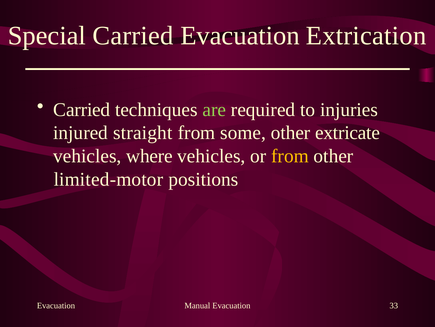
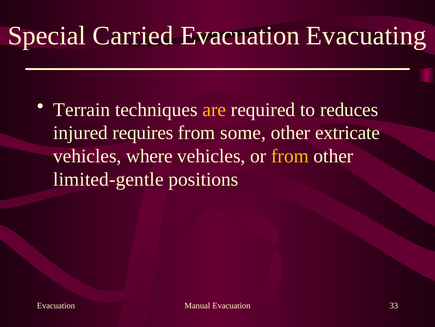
Extrication: Extrication -> Evacuating
Carried at (82, 109): Carried -> Terrain
are colour: light green -> yellow
injuries: injuries -> reduces
straight: straight -> requires
limited-motor: limited-motor -> limited-gentle
